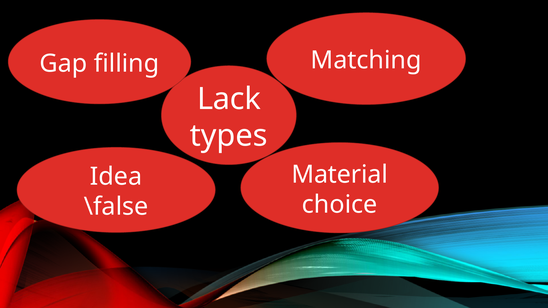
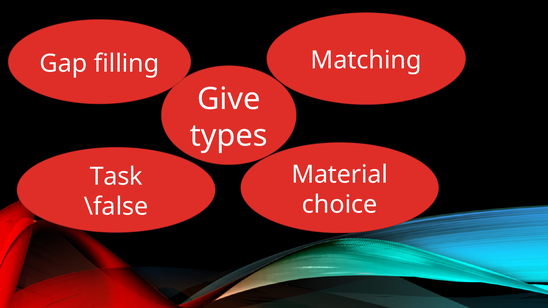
Lack: Lack -> Give
Idea: Idea -> Task
